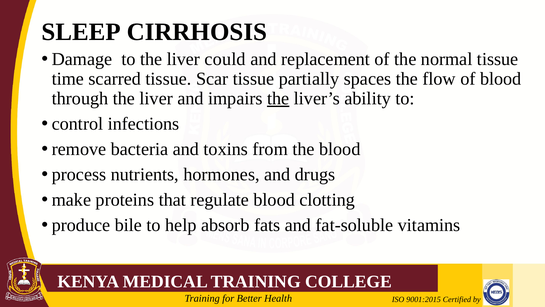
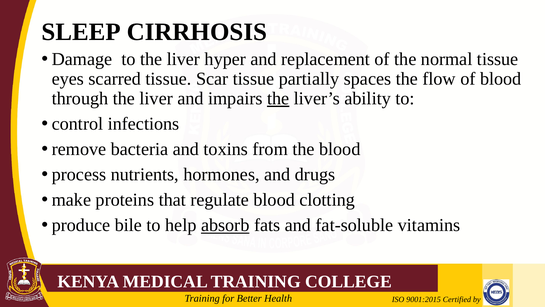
could: could -> hyper
time: time -> eyes
absorb underline: none -> present
